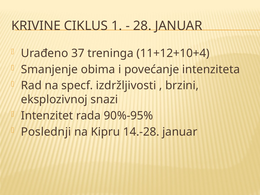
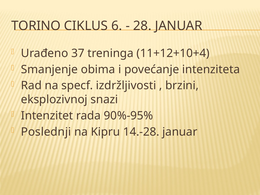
KRIVINE: KRIVINE -> TORINO
1: 1 -> 6
